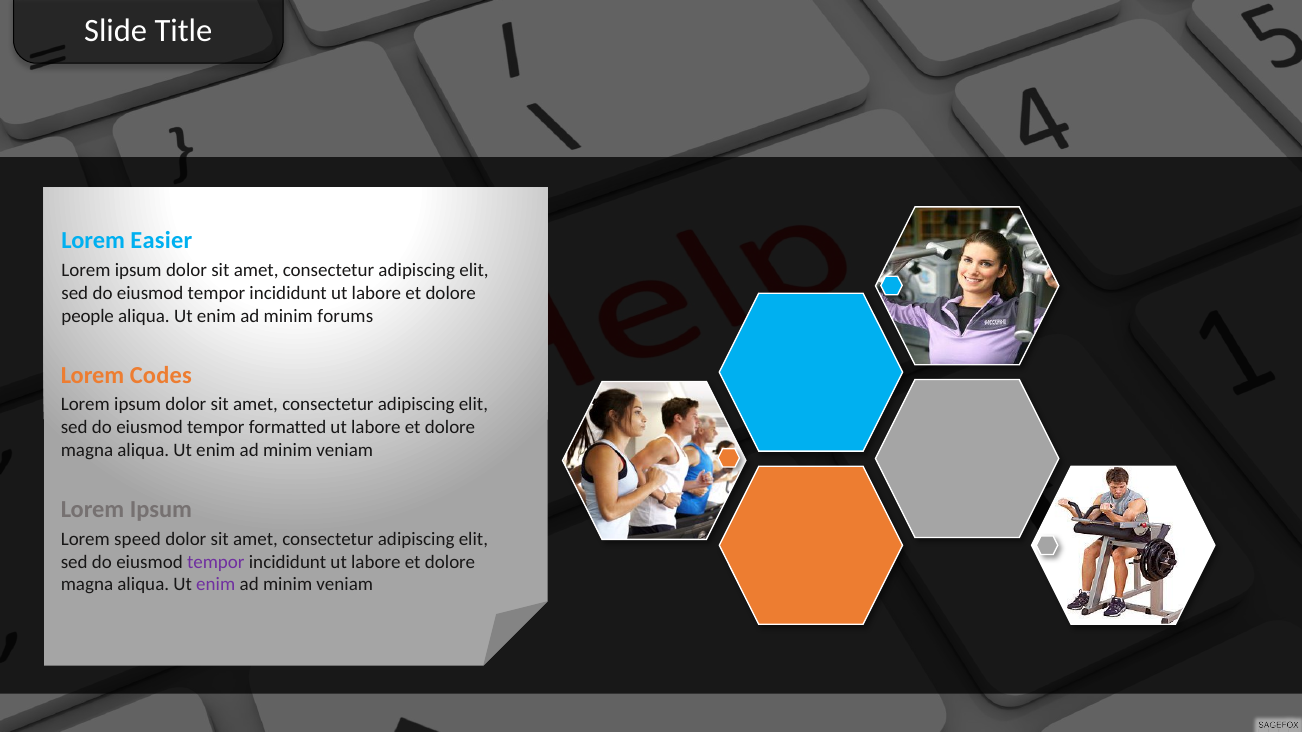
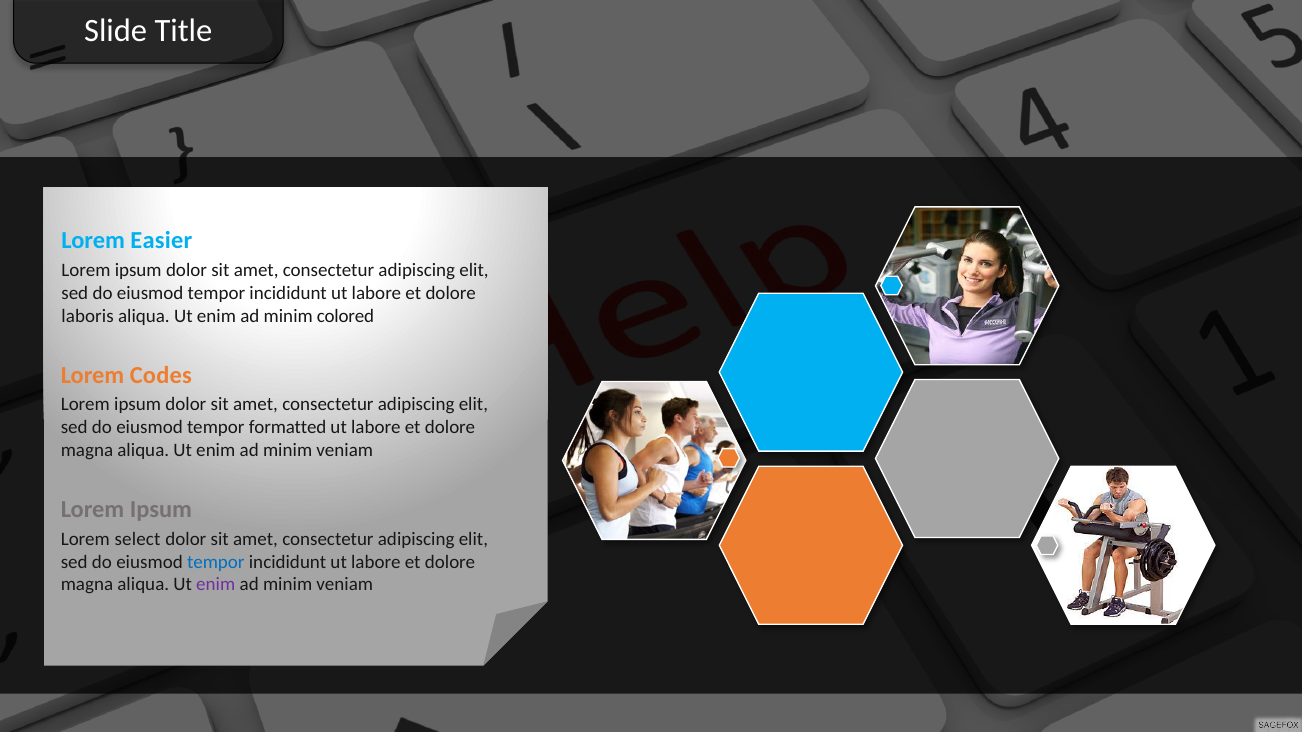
people: people -> laboris
forums: forums -> colored
speed: speed -> select
tempor at (216, 562) colour: purple -> blue
